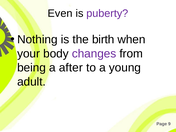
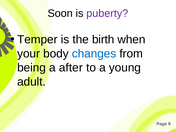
Even: Even -> Soon
Nothing: Nothing -> Temper
changes colour: purple -> blue
